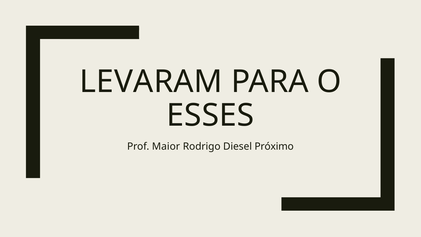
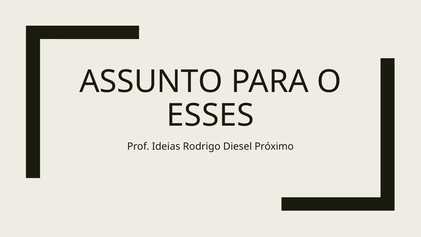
LEVARAM: LEVARAM -> ASSUNTO
Maior: Maior -> Ideias
